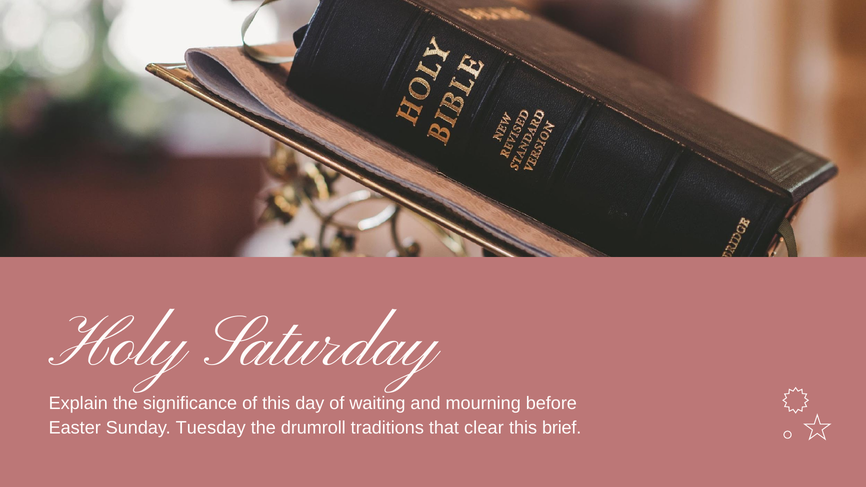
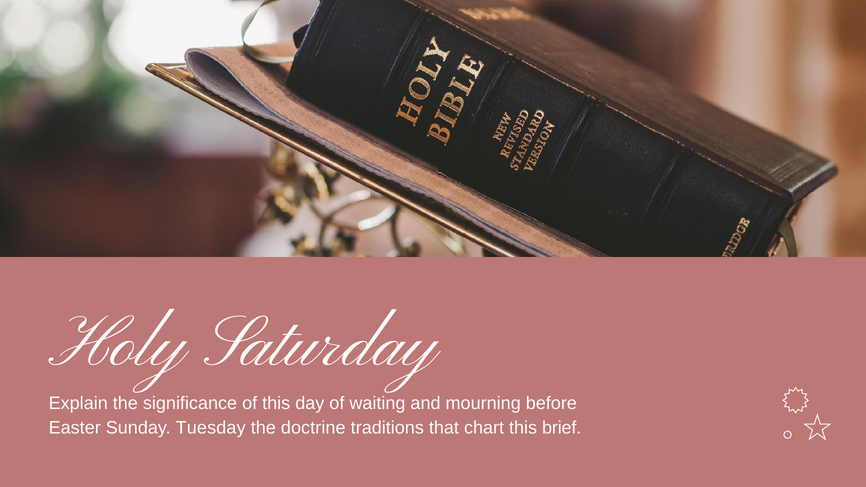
drumroll: drumroll -> doctrine
clear: clear -> chart
